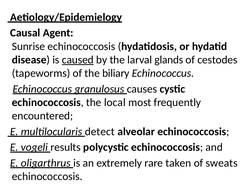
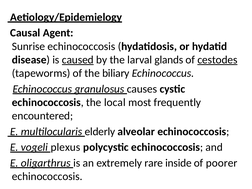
cestodes underline: none -> present
detect: detect -> elderly
results: results -> plexus
taken: taken -> inside
sweats: sweats -> poorer
